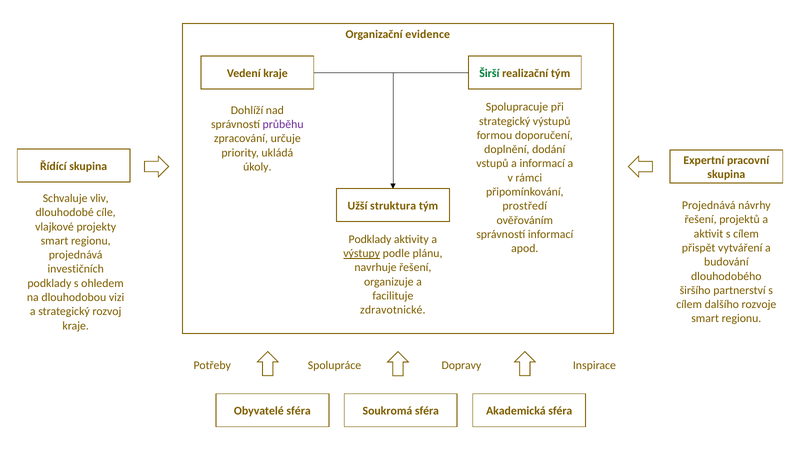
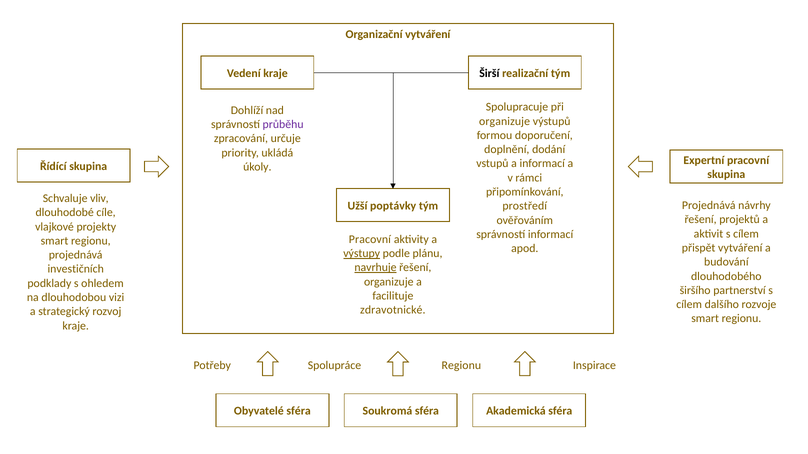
Organizační evidence: evidence -> vytváření
Širší colour: green -> black
strategický at (505, 121): strategický -> organizuje
struktura: struktura -> poptávky
Podklady at (370, 239): Podklady -> Pracovní
navrhuje underline: none -> present
Spolupráce Dopravy: Dopravy -> Regionu
